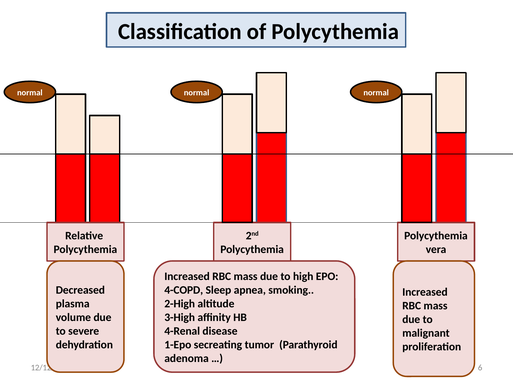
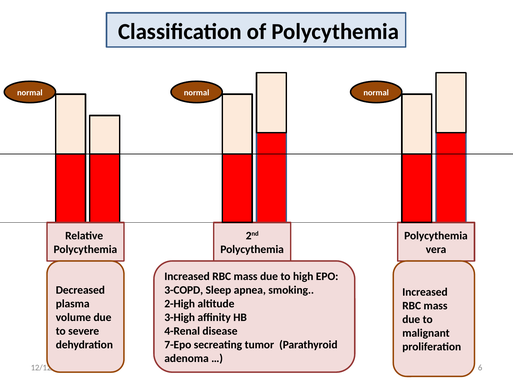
4-COPD: 4-COPD -> 3-COPD
1-Epo: 1-Epo -> 7-Epo
